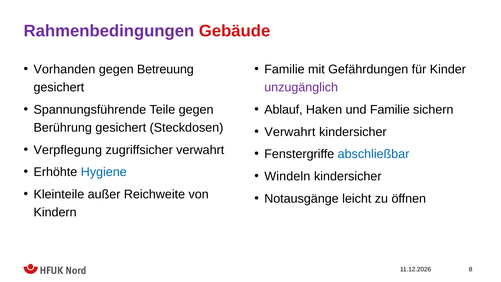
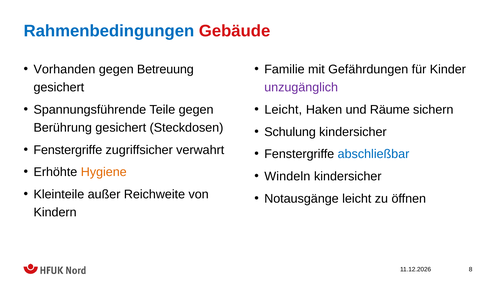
Rahmenbedingungen colour: purple -> blue
Ablauf at (283, 110): Ablauf -> Leicht
und Familie: Familie -> Räume
Verwahrt at (290, 132): Verwahrt -> Schulung
Verpflegung at (68, 150): Verpflegung -> Fenstergriffe
Hygiene colour: blue -> orange
